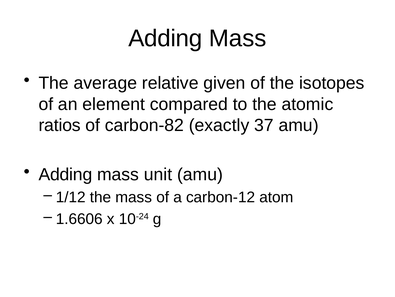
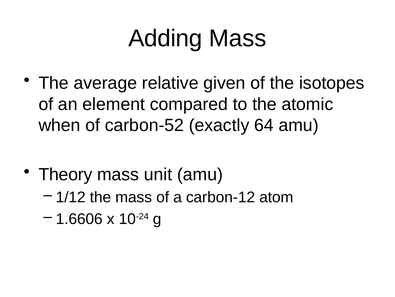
ratios: ratios -> when
carbon-82: carbon-82 -> carbon-52
37: 37 -> 64
Adding at (65, 174): Adding -> Theory
